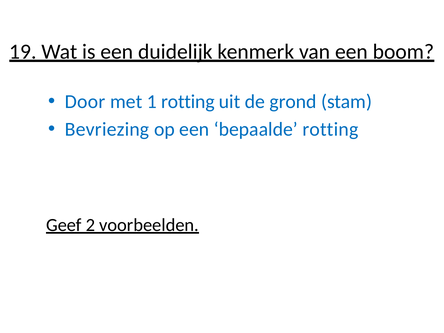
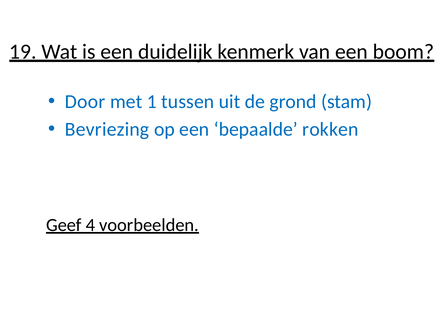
1 rotting: rotting -> tussen
bepaalde rotting: rotting -> rokken
2: 2 -> 4
